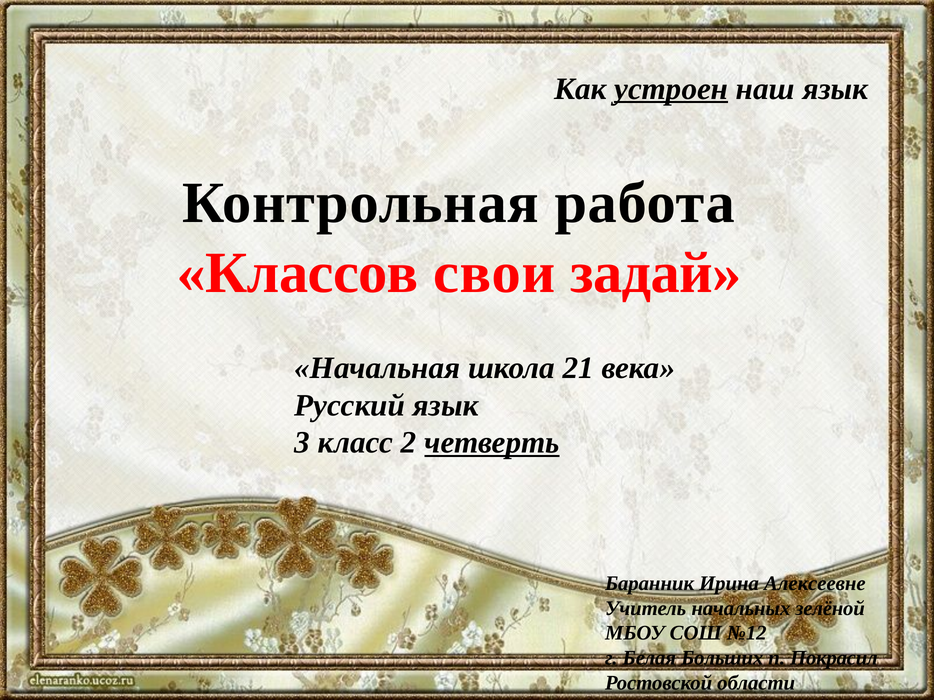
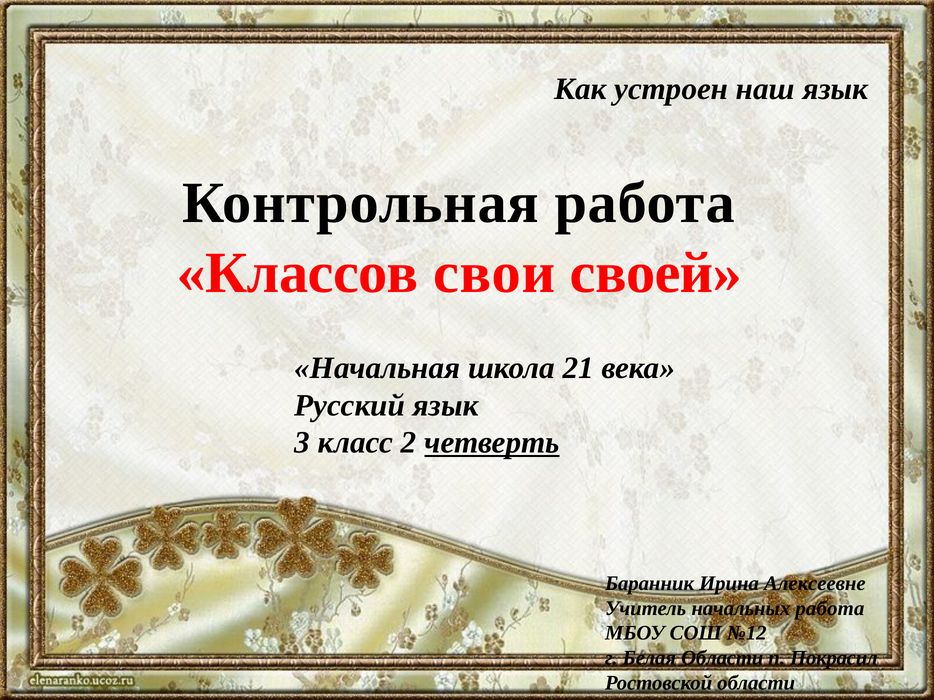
устроен underline: present -> none
задай: задай -> своей
начальных зелёной: зелёной -> работа
Белая Больших: Больших -> Области
